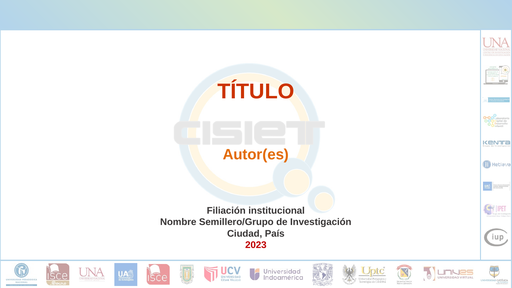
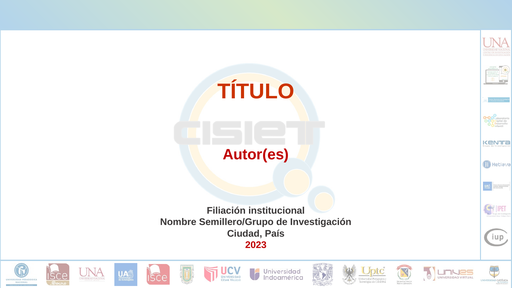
Autor(es colour: orange -> red
